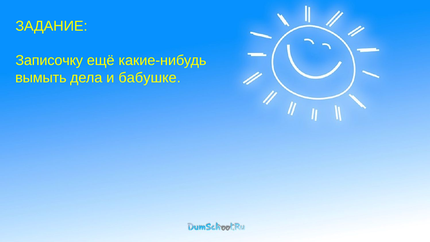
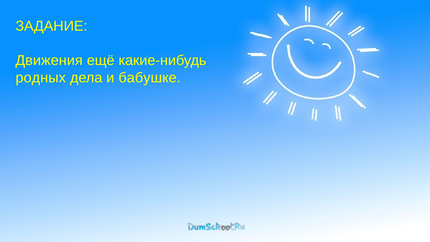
Записочку: Записочку -> Движения
вымыть: вымыть -> родных
